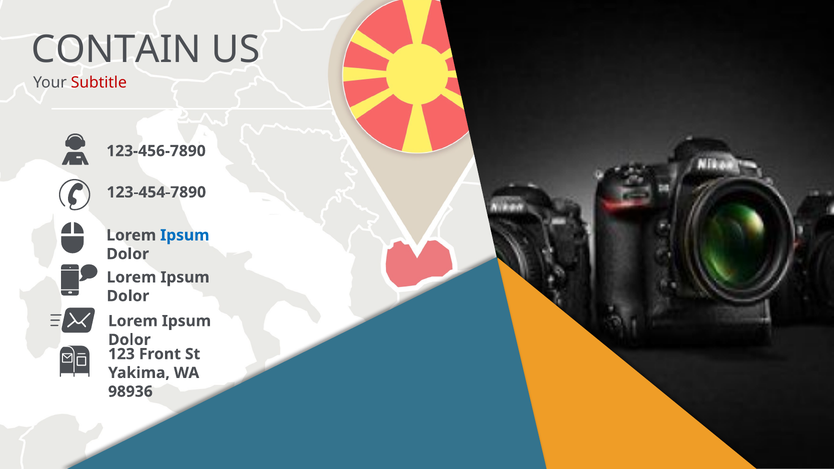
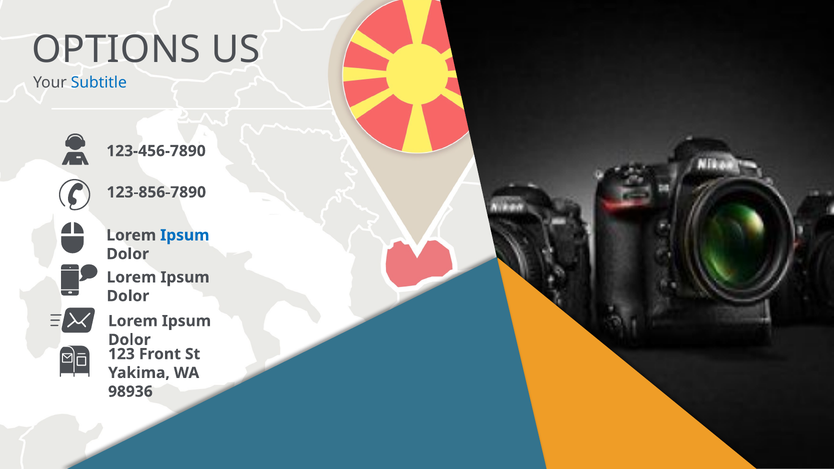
CONTAIN: CONTAIN -> OPTIONS
Subtitle colour: red -> blue
123-454-7890: 123-454-7890 -> 123-856-7890
